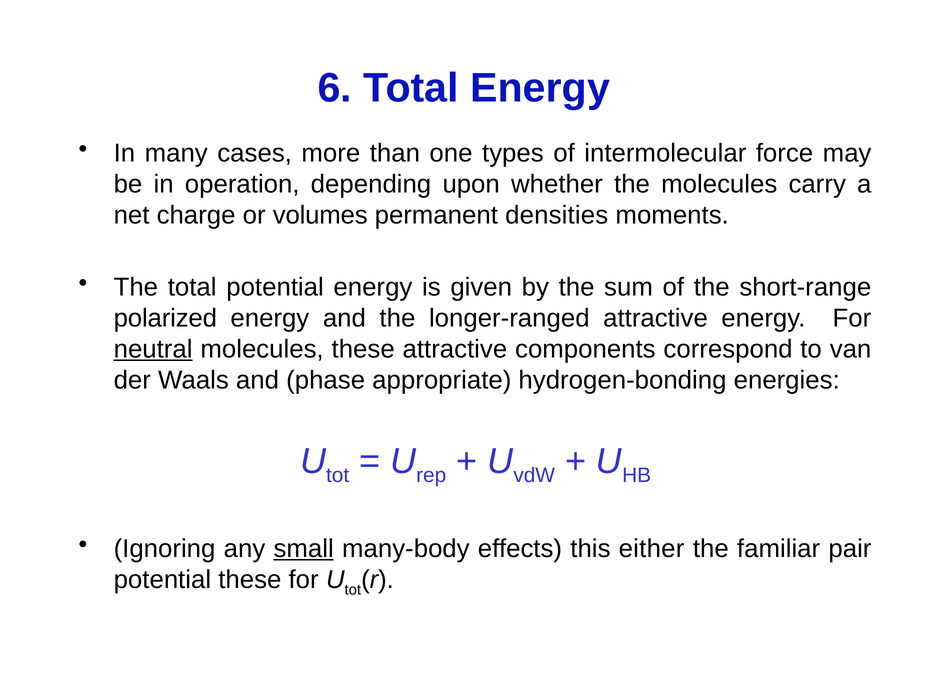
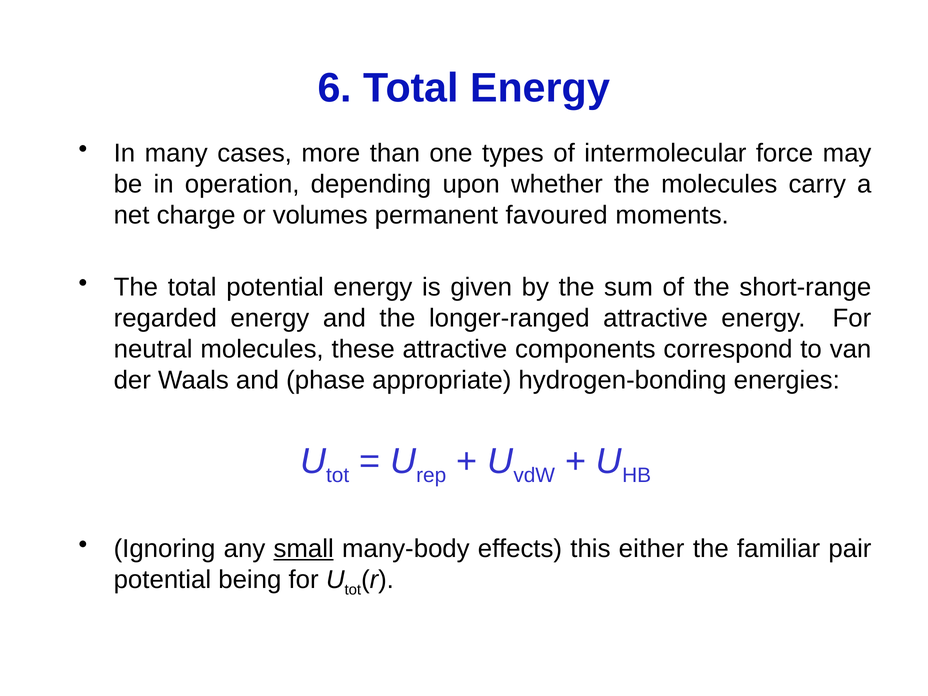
densities: densities -> favoured
polarized: polarized -> regarded
neutral underline: present -> none
potential these: these -> being
